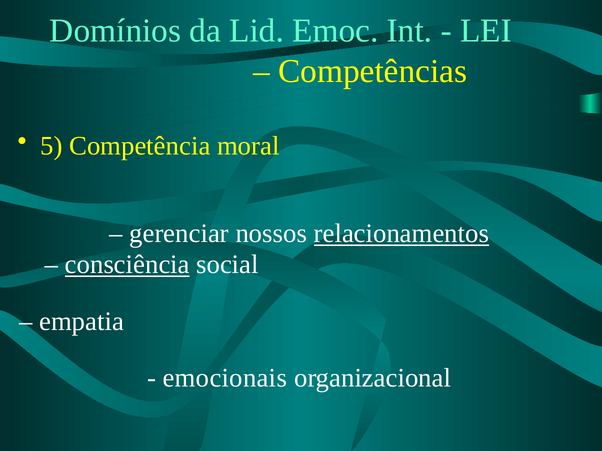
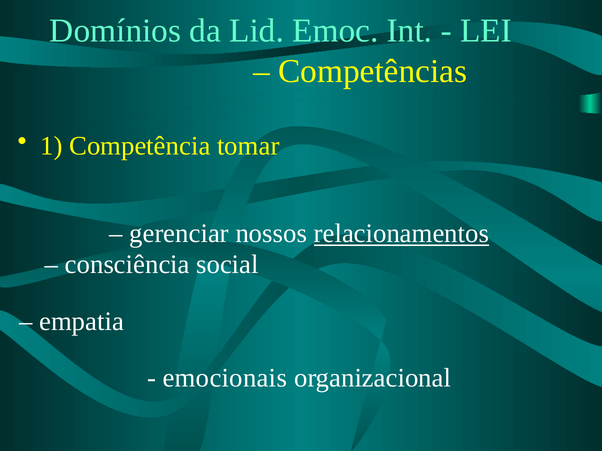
5: 5 -> 1
moral: moral -> tomar
consciência underline: present -> none
